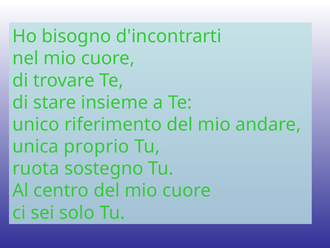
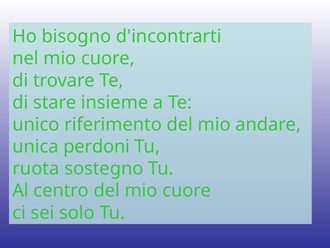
proprio: proprio -> perdoni
